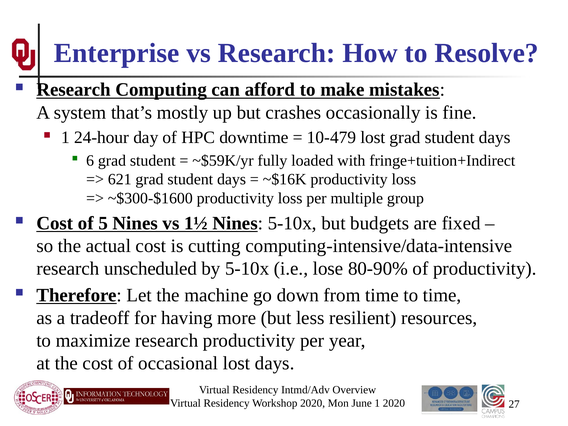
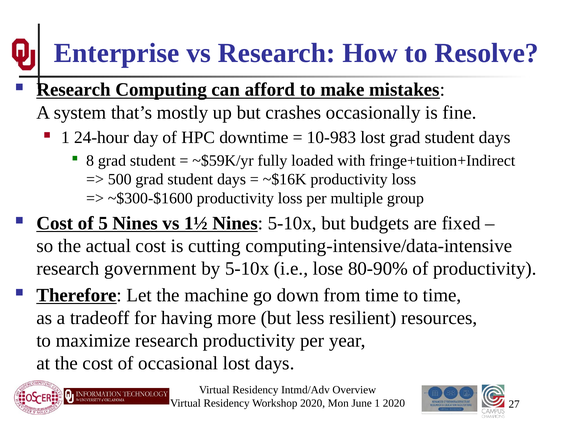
10-479: 10-479 -> 10-983
6: 6 -> 8
621: 621 -> 500
unscheduled: unscheduled -> government
